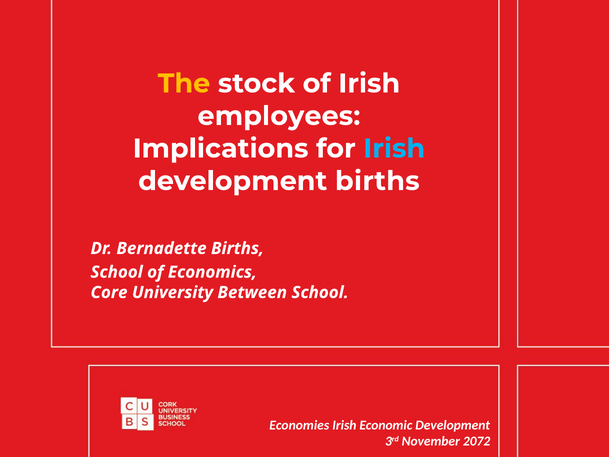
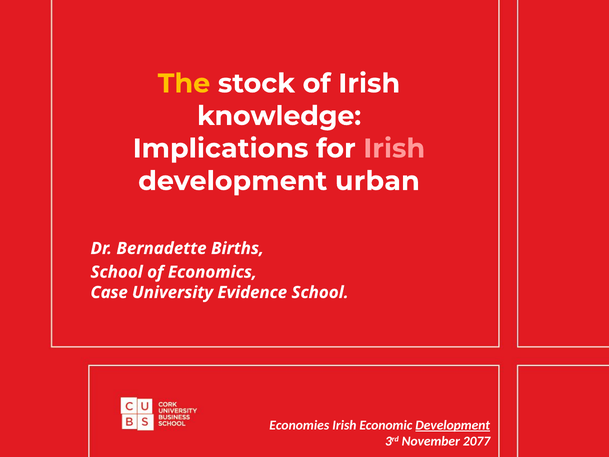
employees: employees -> knowledge
Irish at (394, 148) colour: light blue -> pink
development births: births -> urban
Core: Core -> Case
Between: Between -> Evidence
Development at (453, 425) underline: none -> present
2072: 2072 -> 2077
